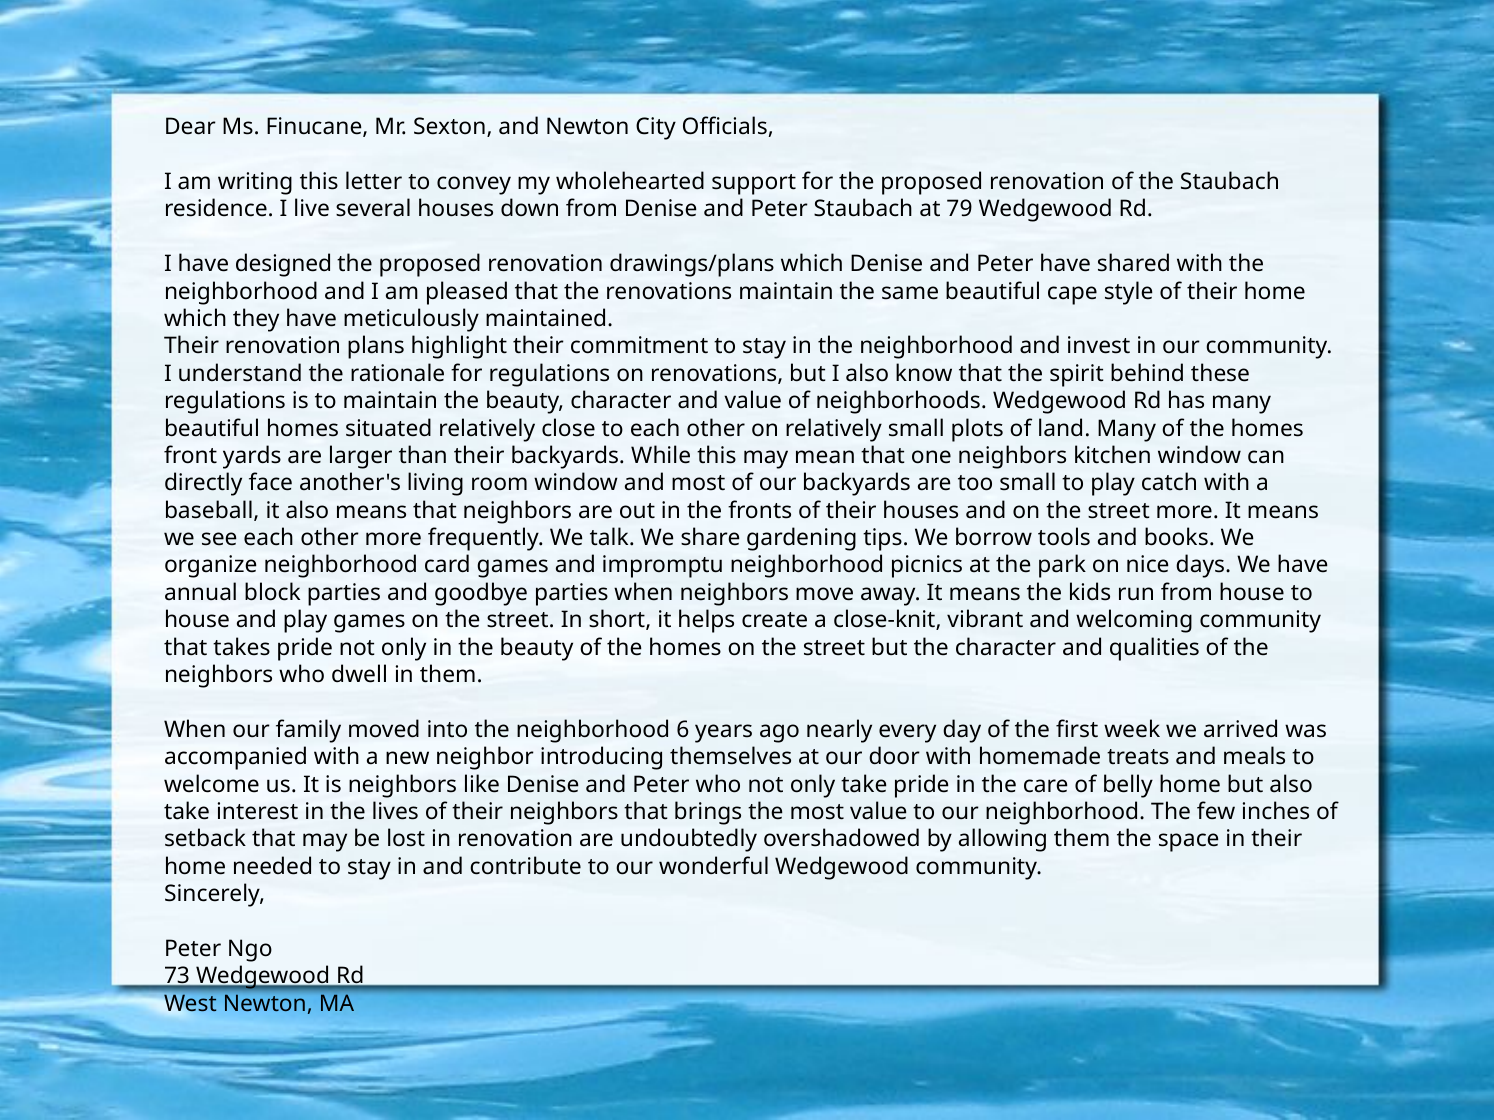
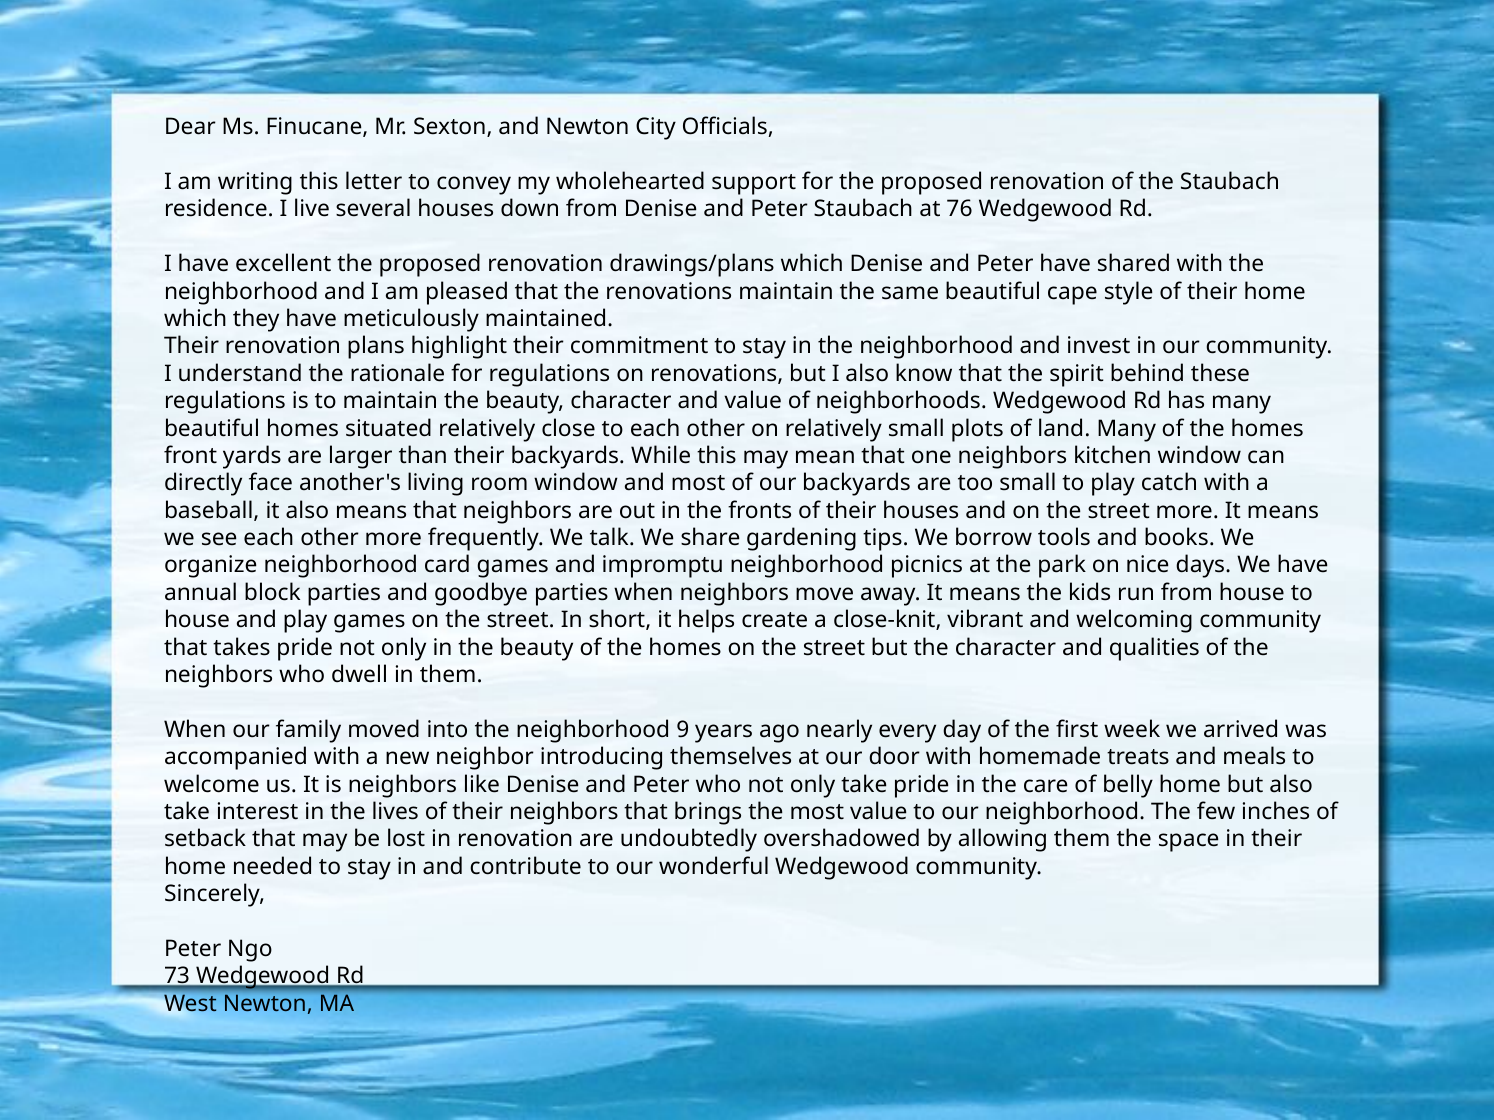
79: 79 -> 76
designed: designed -> excellent
6: 6 -> 9
